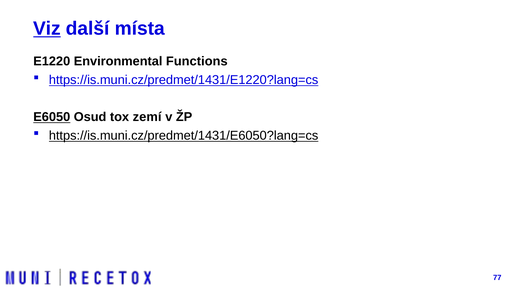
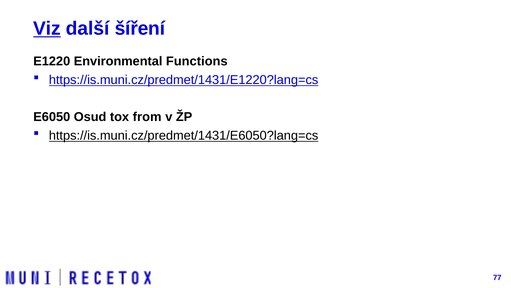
místa: místa -> šíření
E6050 underline: present -> none
zemí: zemí -> from
